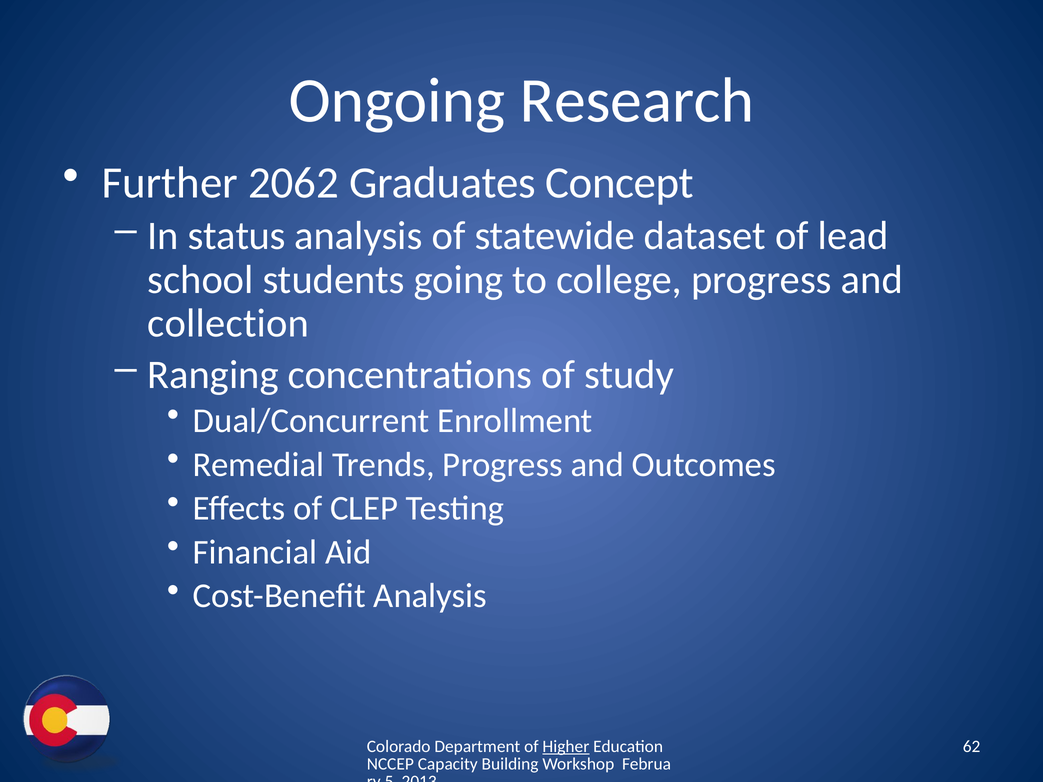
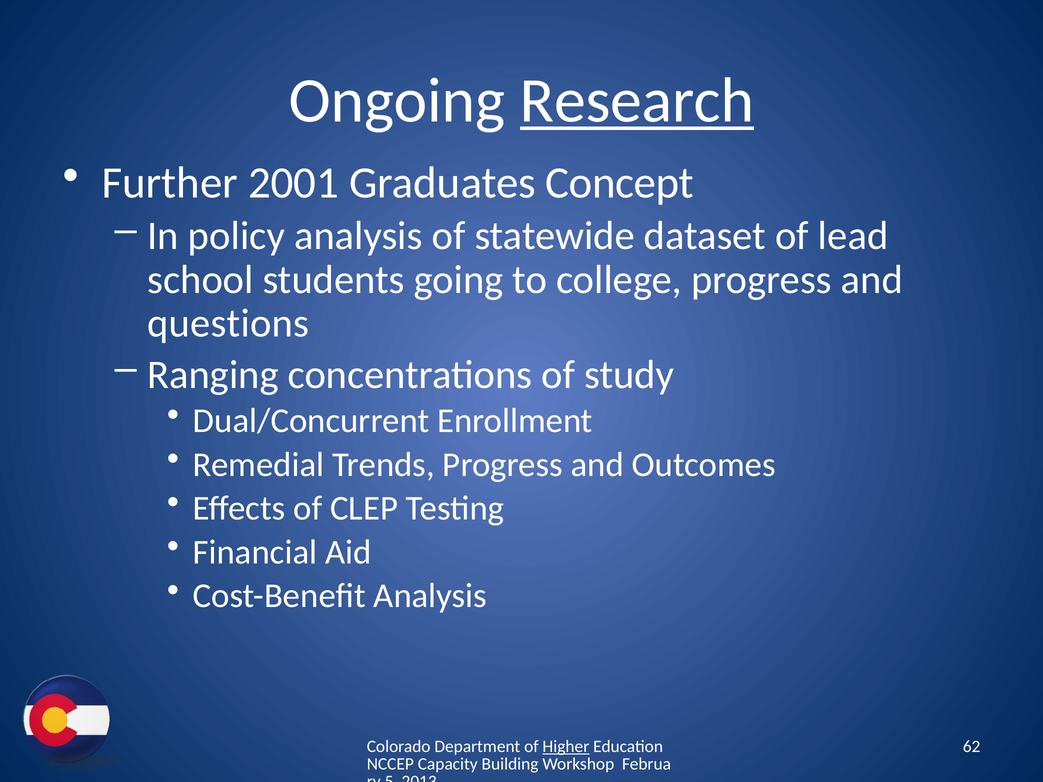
Research underline: none -> present
2062: 2062 -> 2001
status: status -> policy
collection: collection -> questions
